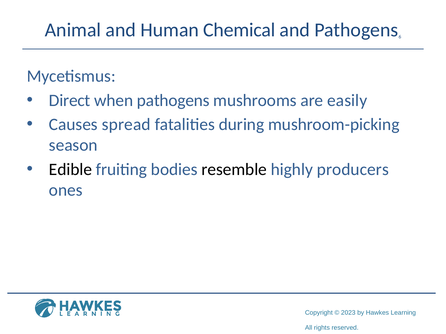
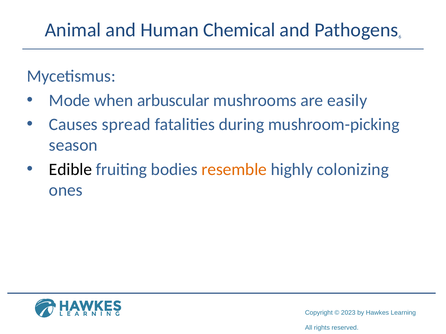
Direct: Direct -> Mode
when pathogens: pathogens -> arbuscular
resemble colour: black -> orange
producers: producers -> colonizing
